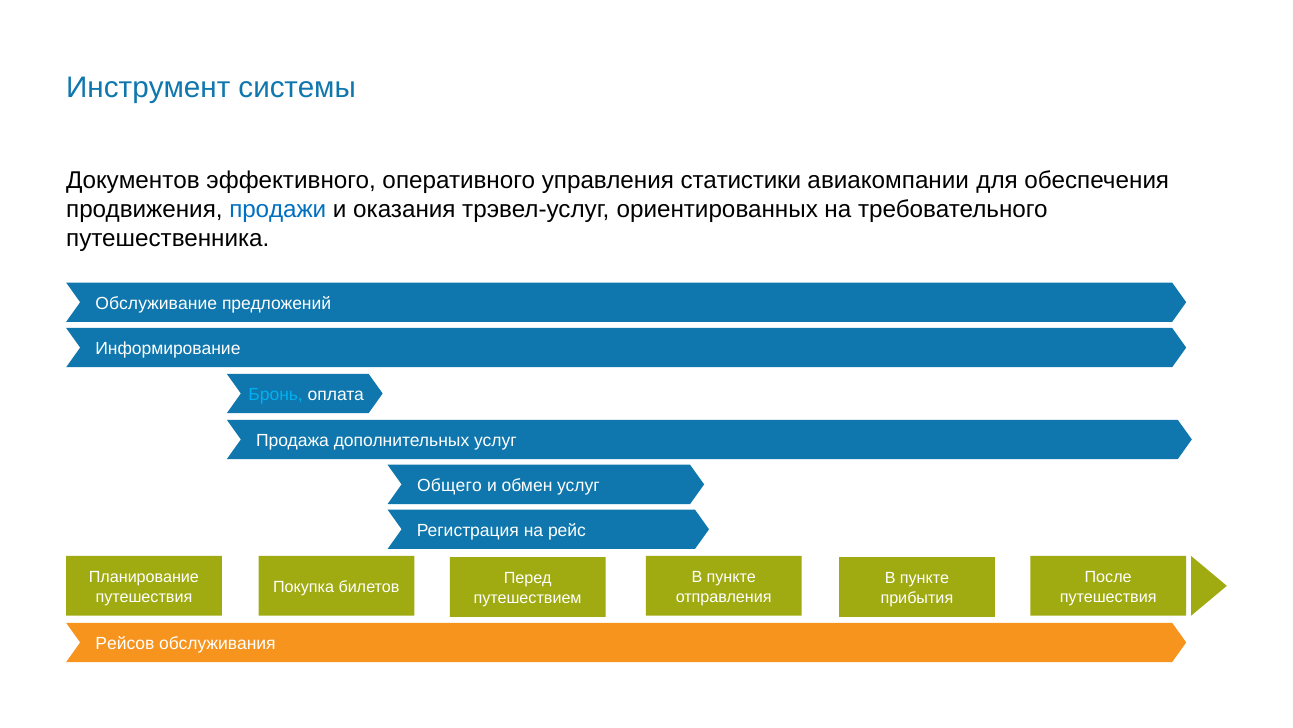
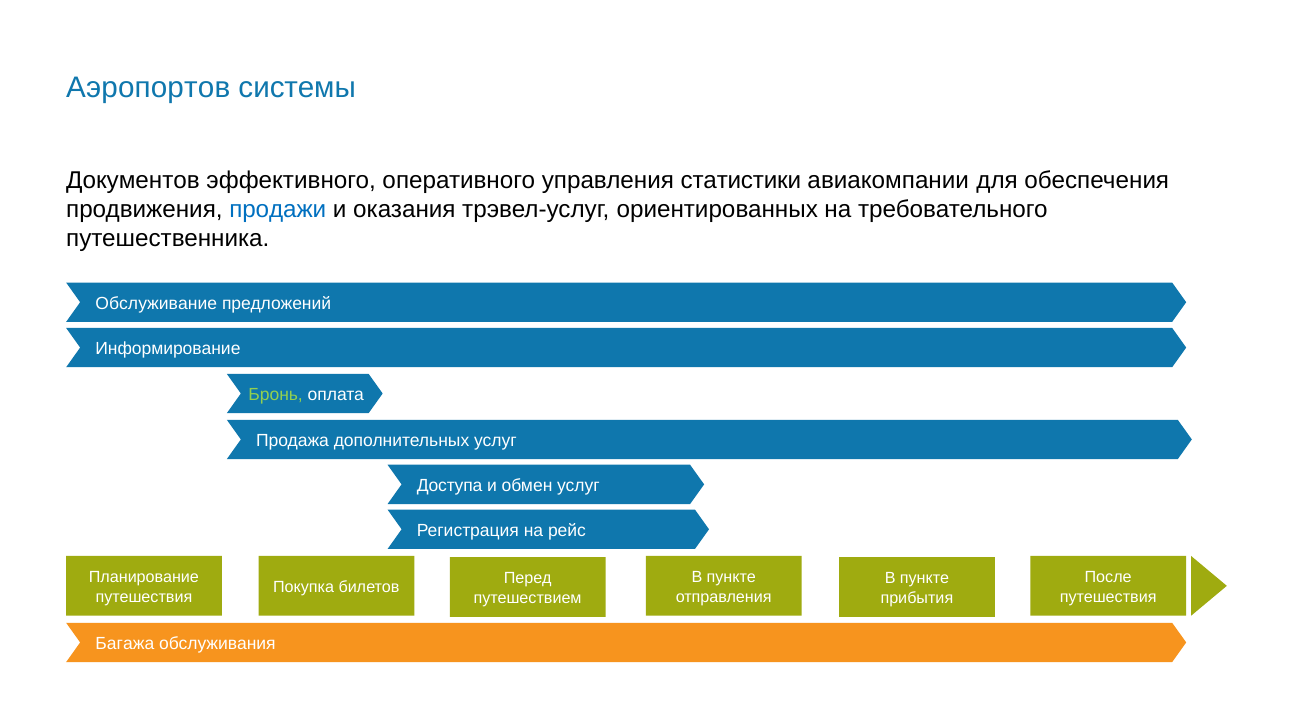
Инструмент: Инструмент -> Аэропортов
Бронь colour: light blue -> light green
Общего: Общего -> Доступа
Рейсов: Рейсов -> Багажа
